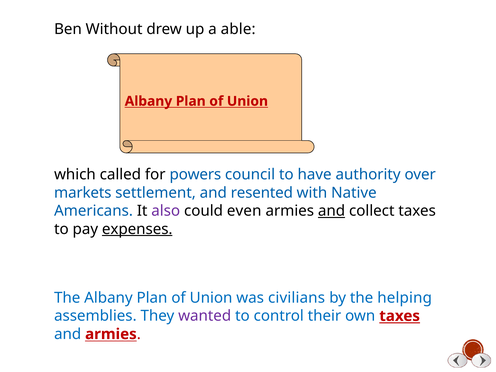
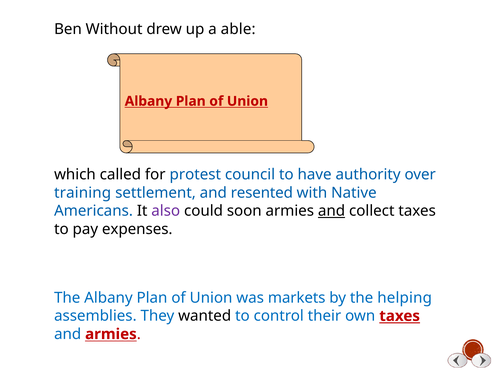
powers: powers -> protest
markets: markets -> training
even: even -> soon
expenses underline: present -> none
civilians: civilians -> markets
wanted colour: purple -> black
